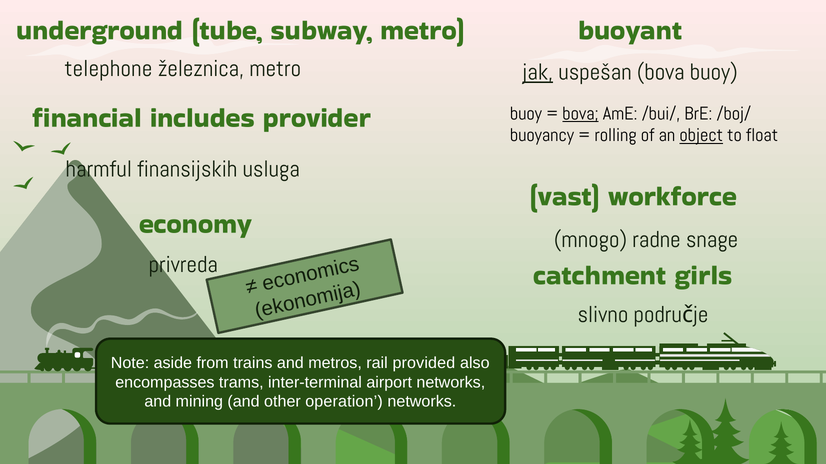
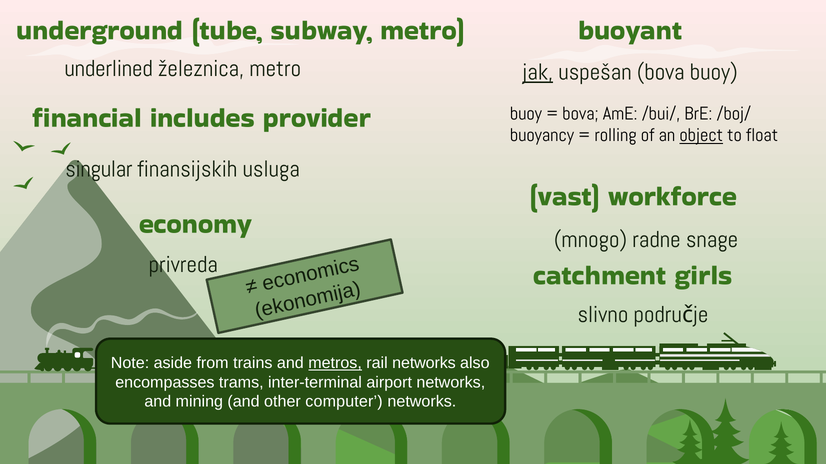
telephone: telephone -> underlined
bova at (580, 114) underline: present -> none
harmful: harmful -> singular
metros underline: none -> present
rail provided: provided -> networks
operation: operation -> computer
